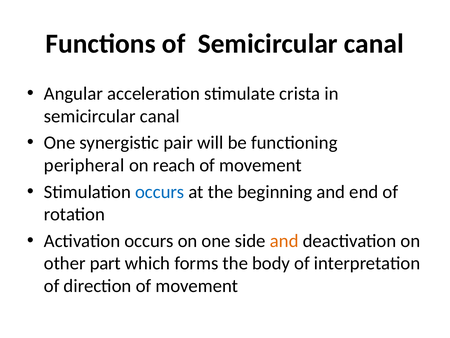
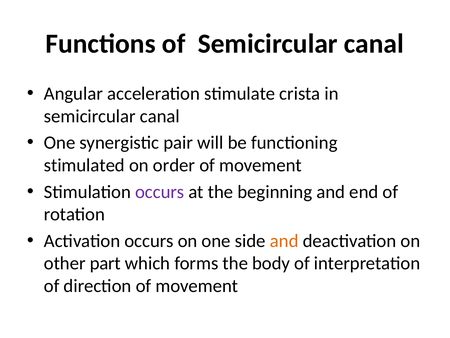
peripheral: peripheral -> stimulated
reach: reach -> order
occurs at (160, 192) colour: blue -> purple
